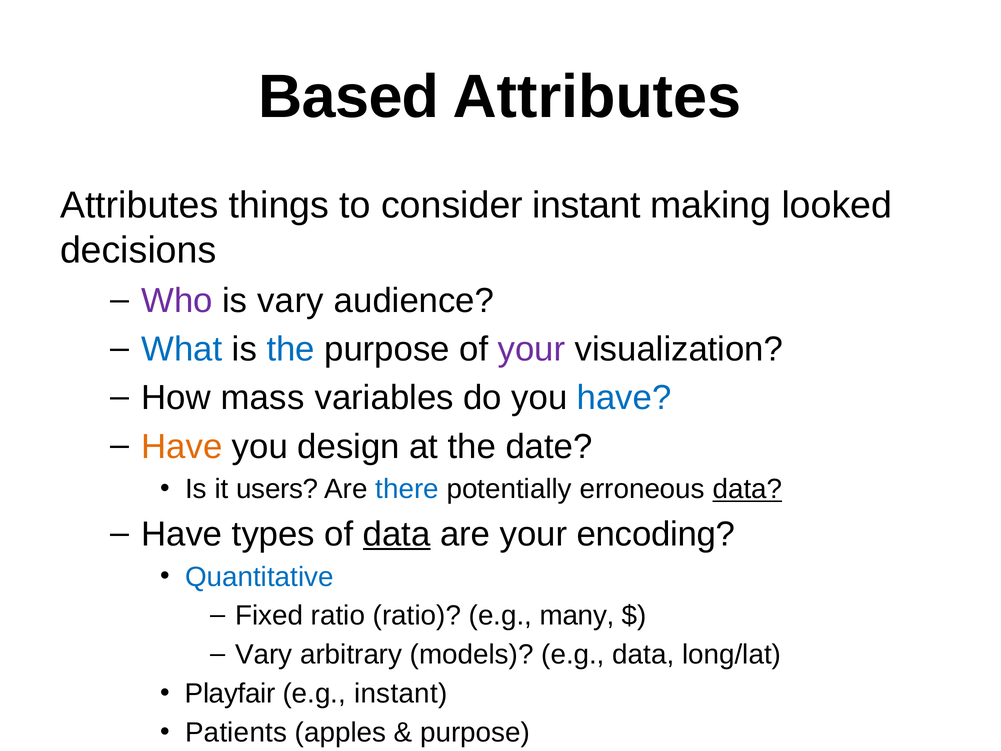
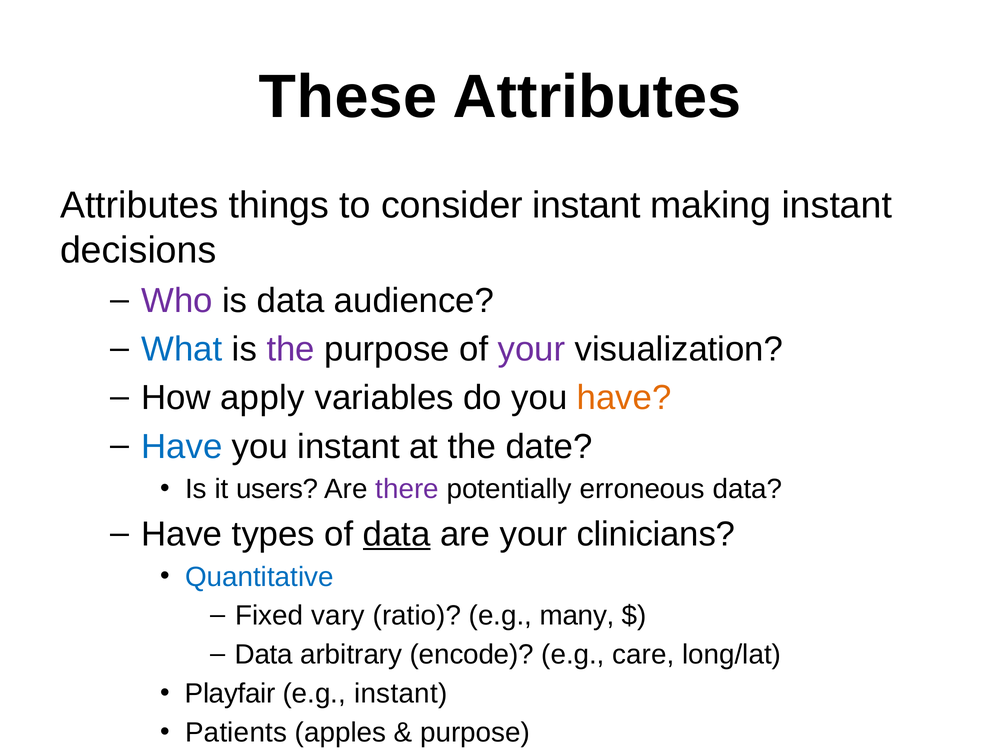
Based: Based -> These
making looked: looked -> instant
is vary: vary -> data
the at (291, 349) colour: blue -> purple
mass: mass -> apply
have at (624, 398) colour: blue -> orange
Have at (182, 446) colour: orange -> blue
you design: design -> instant
there colour: blue -> purple
data at (747, 489) underline: present -> none
encoding: encoding -> clinicians
Fixed ratio: ratio -> vary
Vary at (264, 655): Vary -> Data
models: models -> encode
e.g data: data -> care
